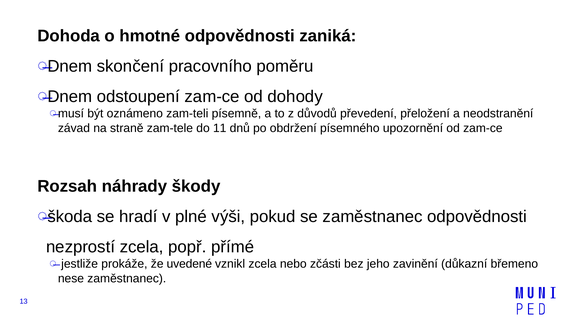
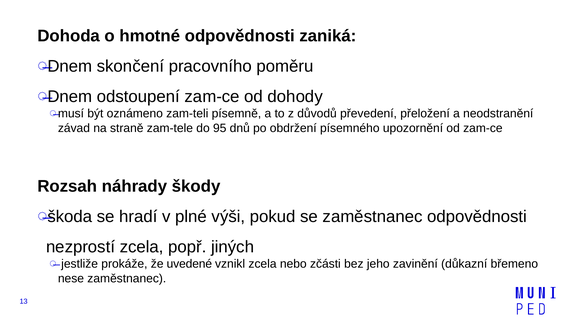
11: 11 -> 95
přímé: přímé -> jiných
